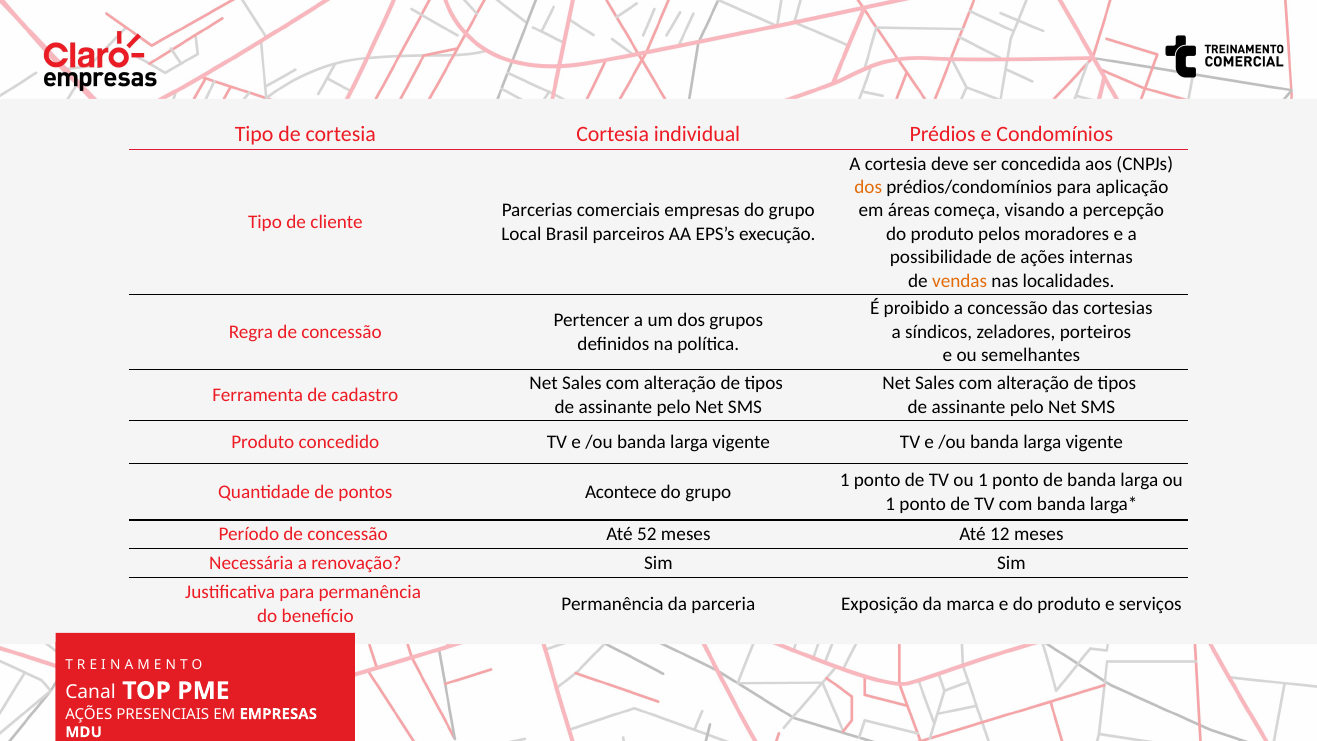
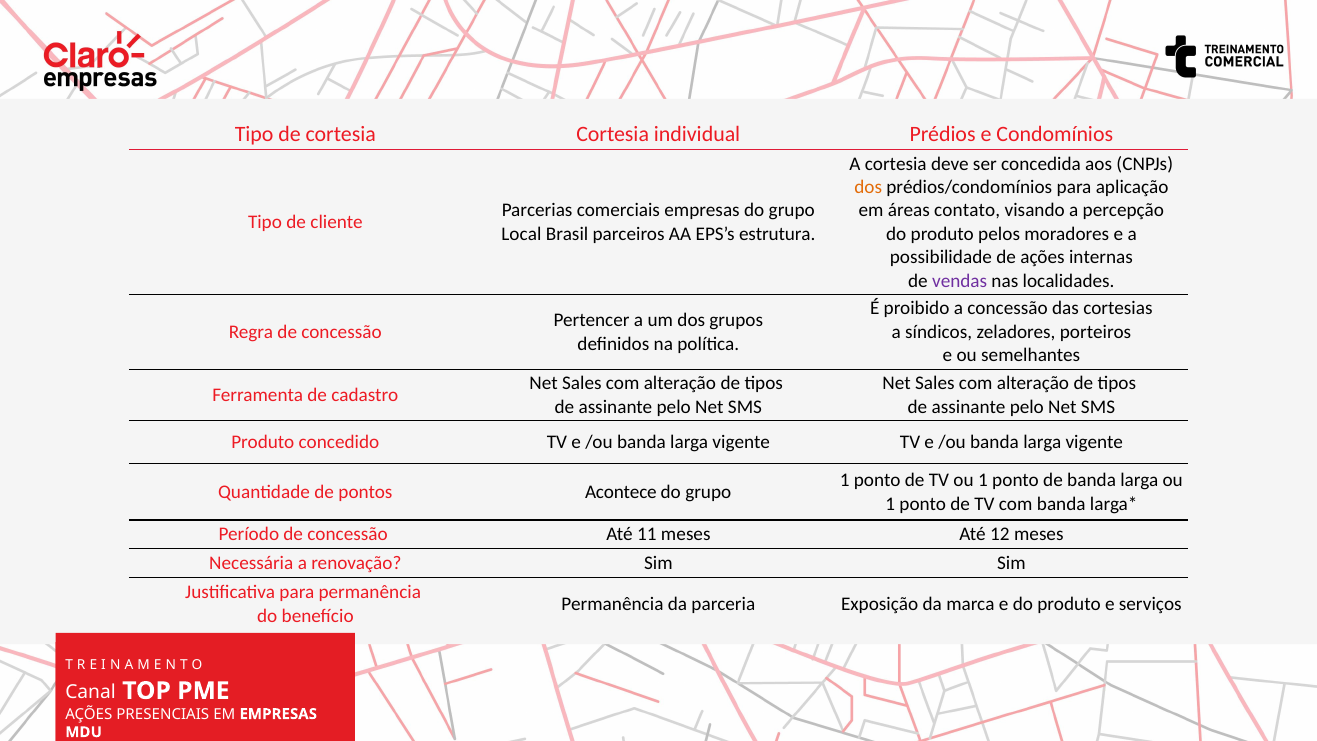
começa: começa -> contato
execução: execução -> estrutura
vendas colour: orange -> purple
52: 52 -> 11
